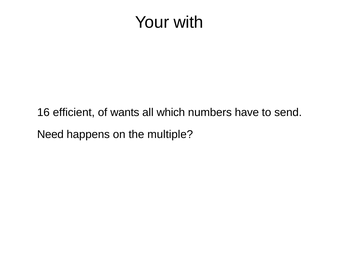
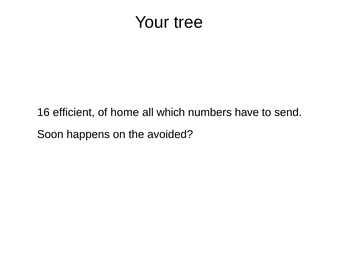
with: with -> tree
wants: wants -> home
Need: Need -> Soon
multiple: multiple -> avoided
